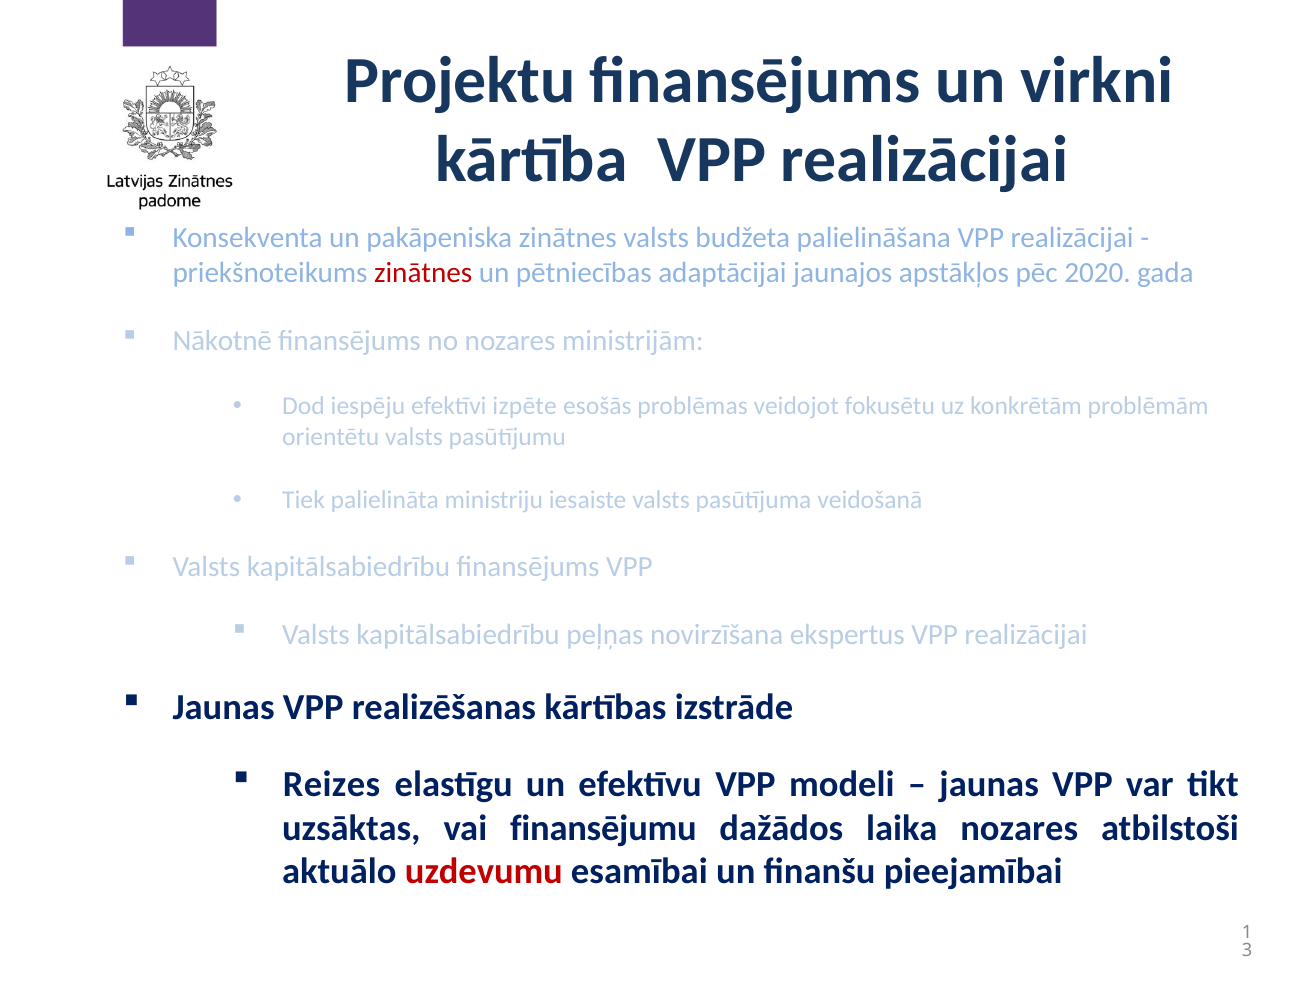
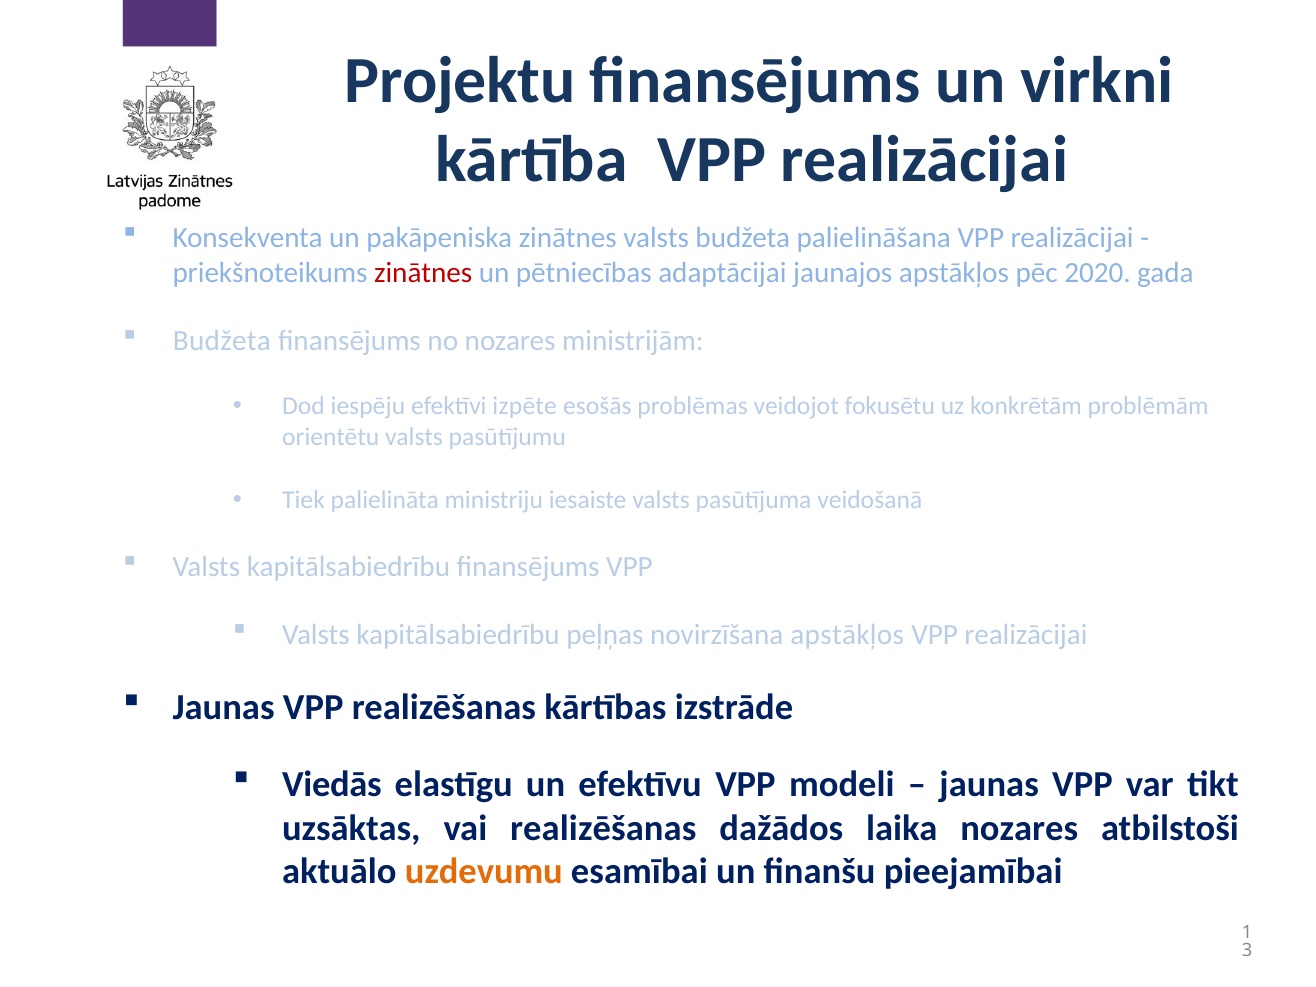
Nākotnē at (222, 340): Nākotnē -> Budžeta
novirzīšana ekspertus: ekspertus -> apstākļos
Reizes: Reizes -> Viedās
vai finansējumu: finansējumu -> realizēšanas
uzdevumu colour: red -> orange
